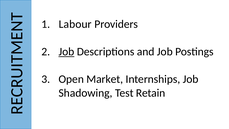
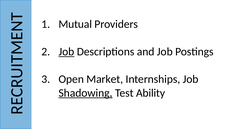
Labour: Labour -> Mutual
Shadowing underline: none -> present
Retain: Retain -> Ability
